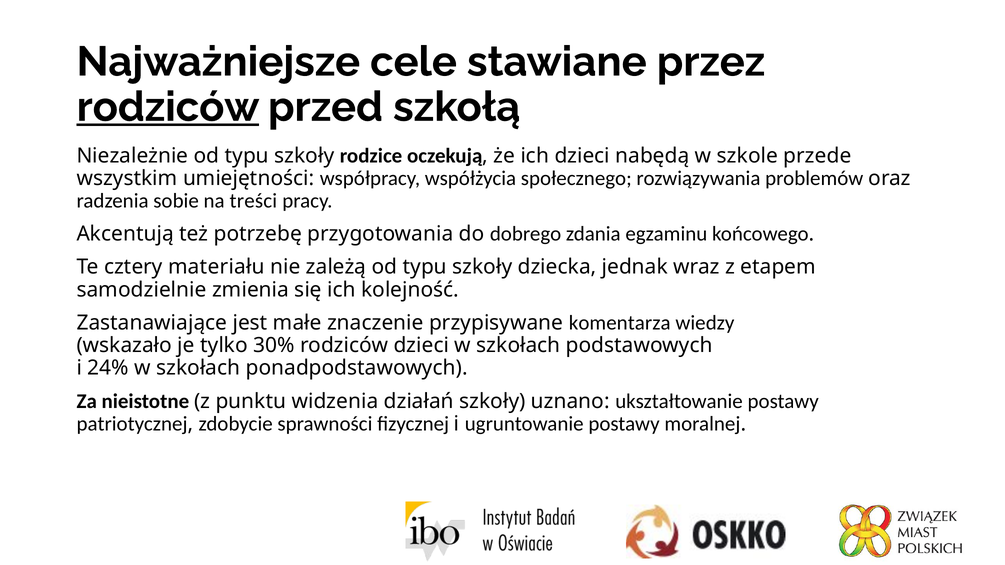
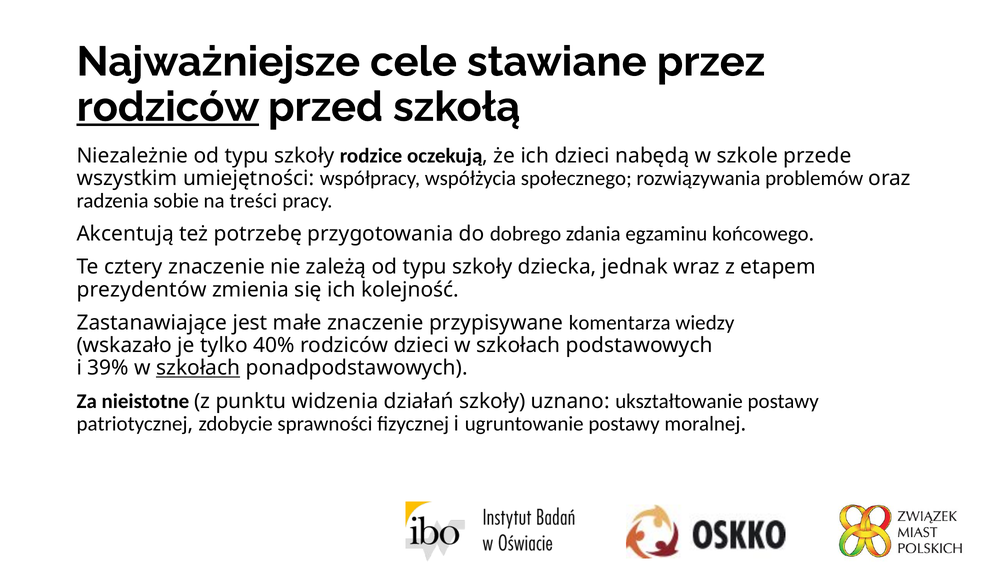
cztery materiału: materiału -> znaczenie
samodzielnie: samodzielnie -> prezydentów
30%: 30% -> 40%
24%: 24% -> 39%
szkołach at (198, 368) underline: none -> present
